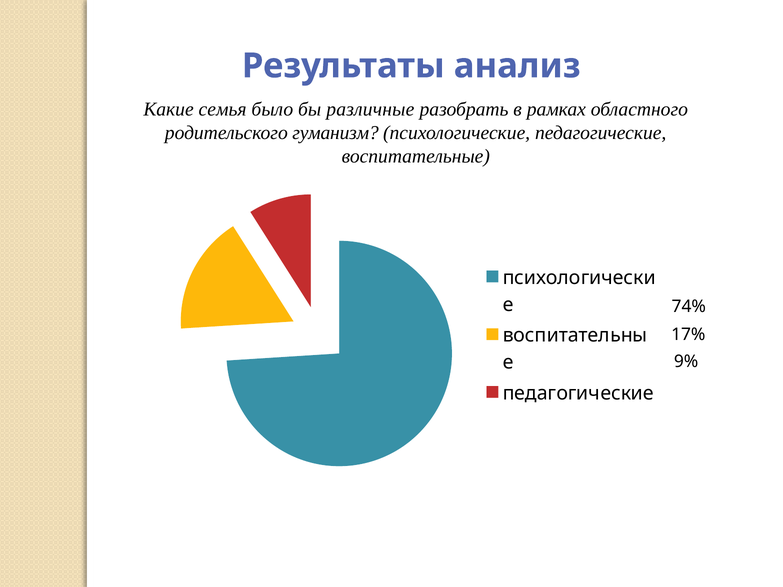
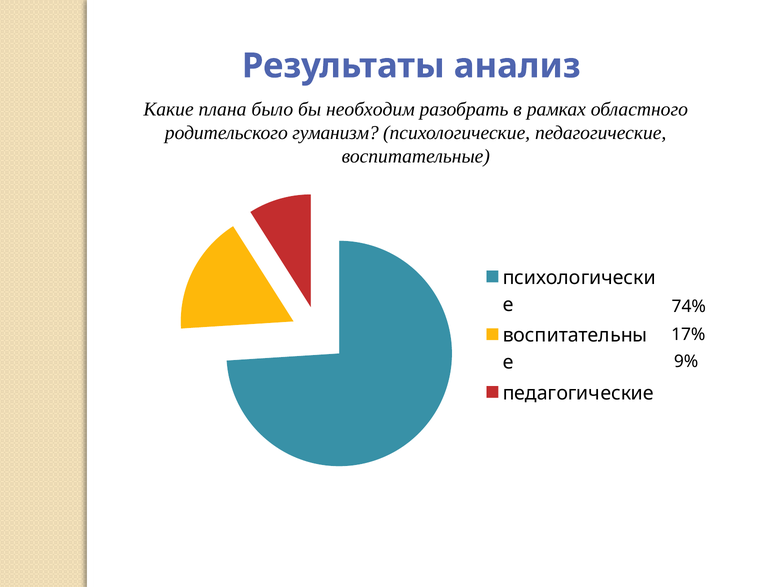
семья: семья -> плана
различные: различные -> необходим
